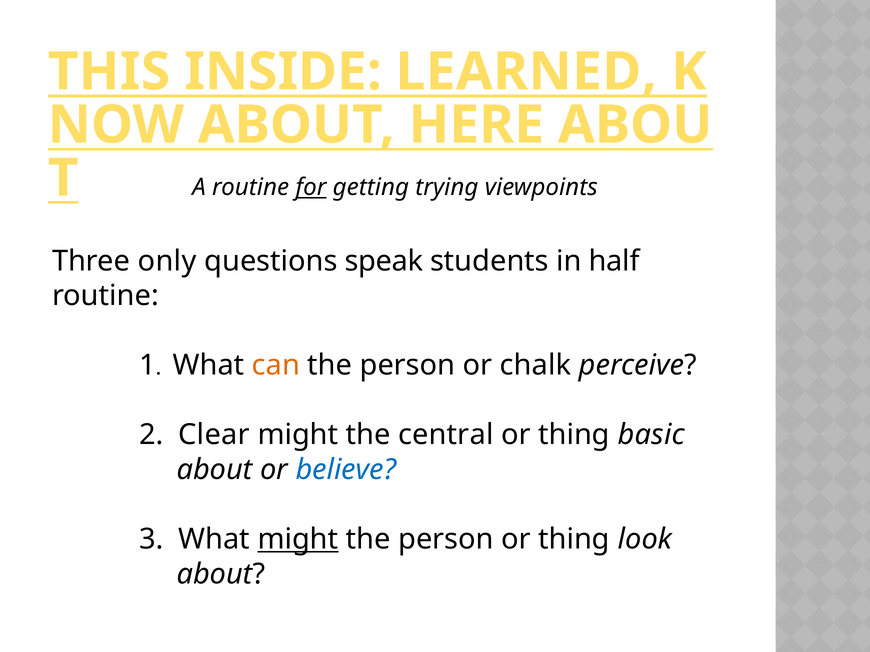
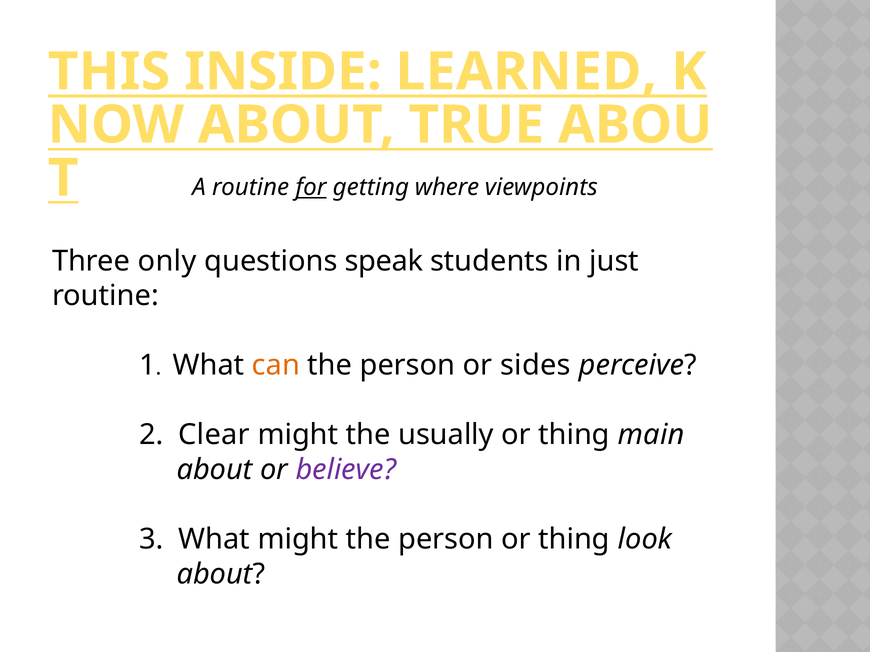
HERE: HERE -> TRUE
trying: trying -> where
half: half -> just
chalk: chalk -> sides
central: central -> usually
basic: basic -> main
believe colour: blue -> purple
might at (298, 540) underline: present -> none
